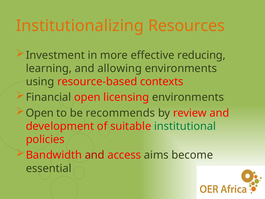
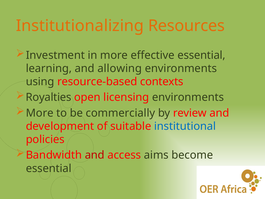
effective reducing: reducing -> essential
Financial: Financial -> Royalties
Open at (40, 113): Open -> More
recommends: recommends -> commercially
institutional colour: green -> blue
